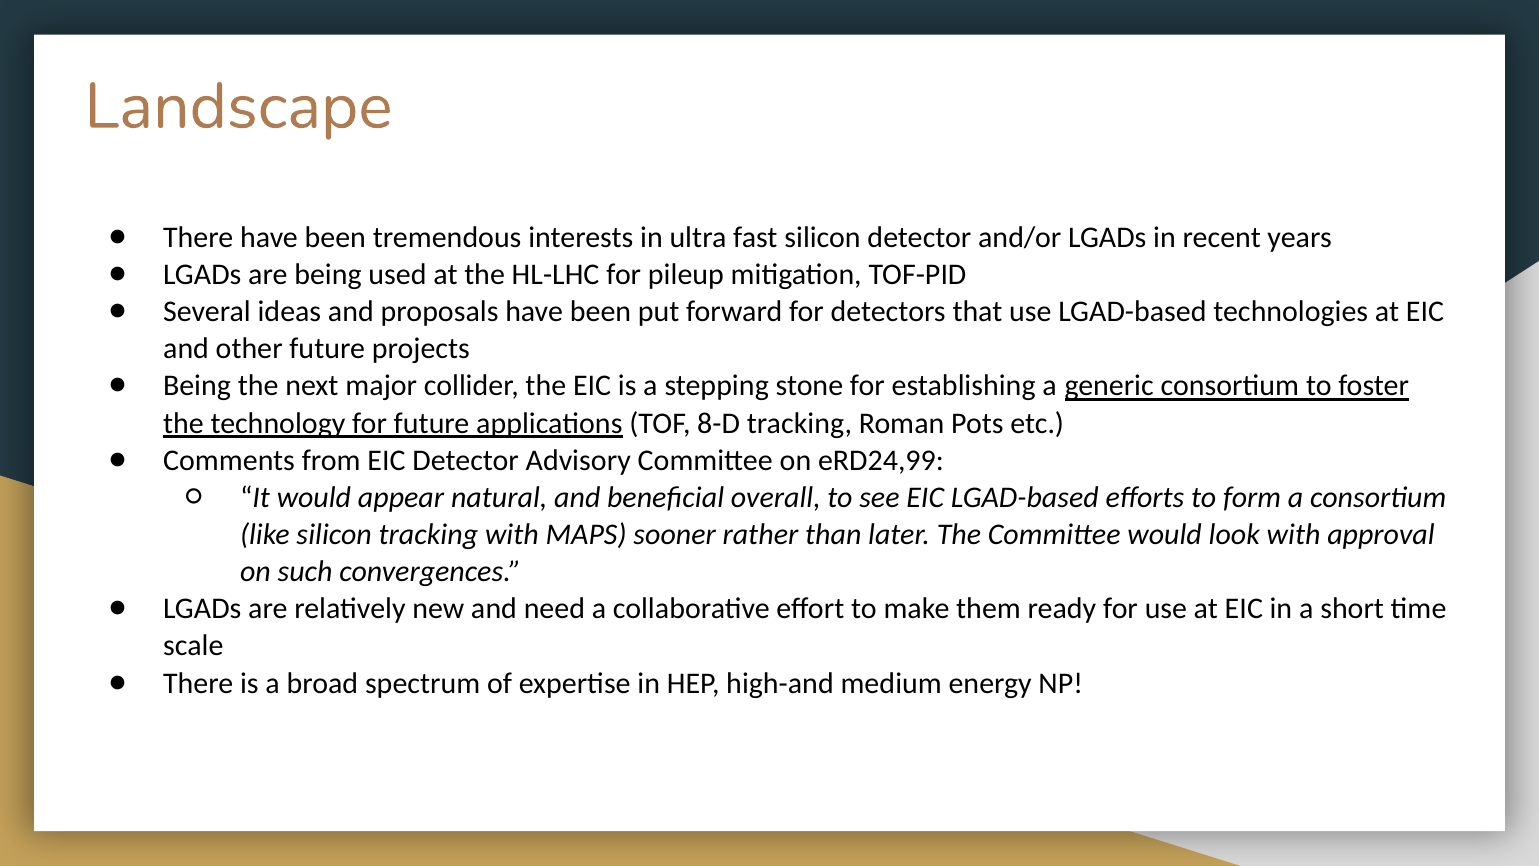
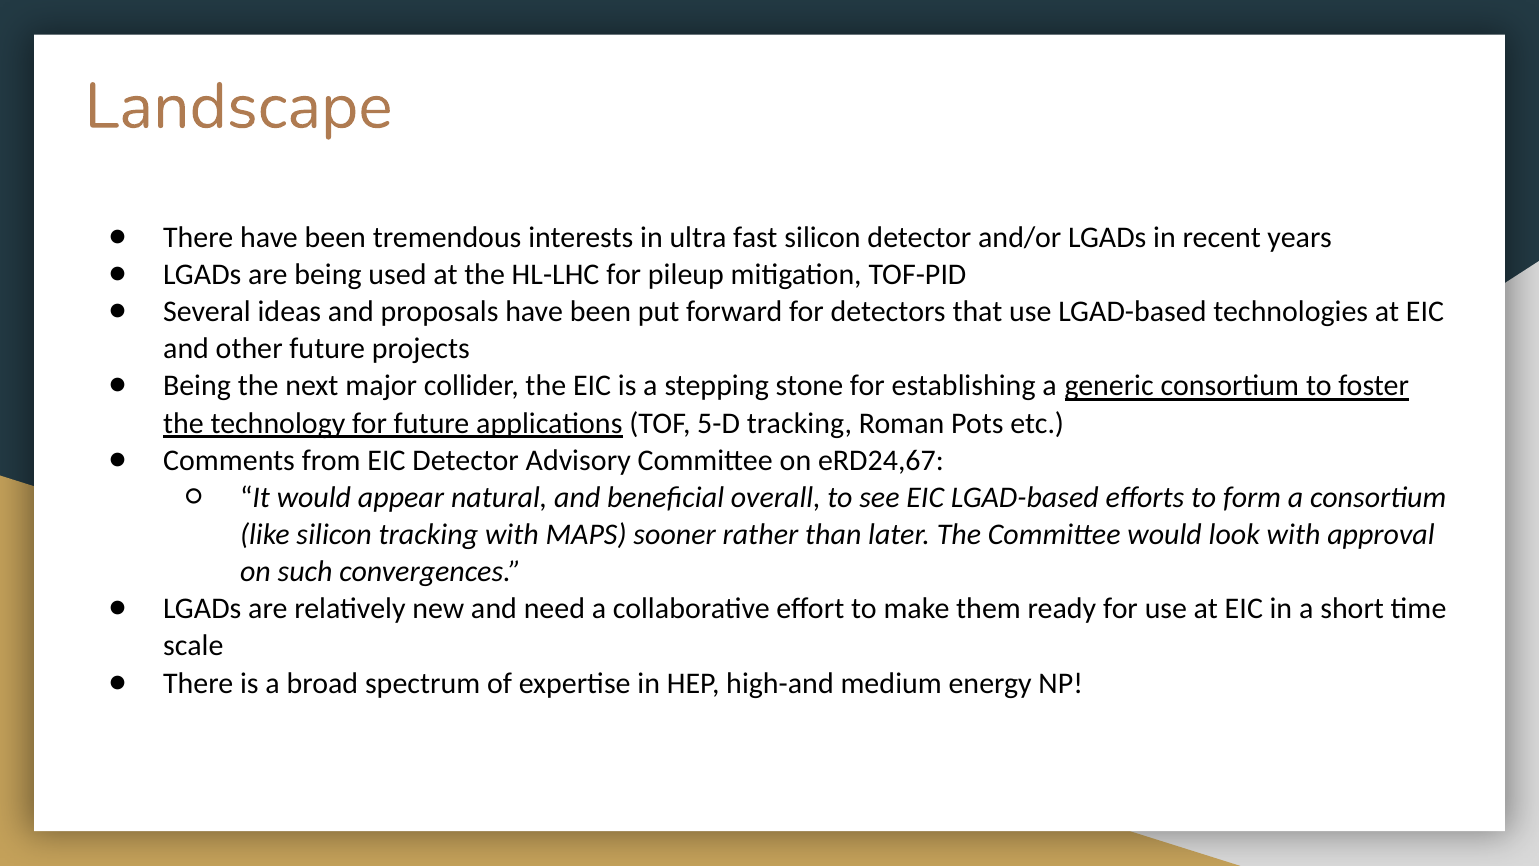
8-D: 8-D -> 5-D
eRD24,99: eRD24,99 -> eRD24,67
